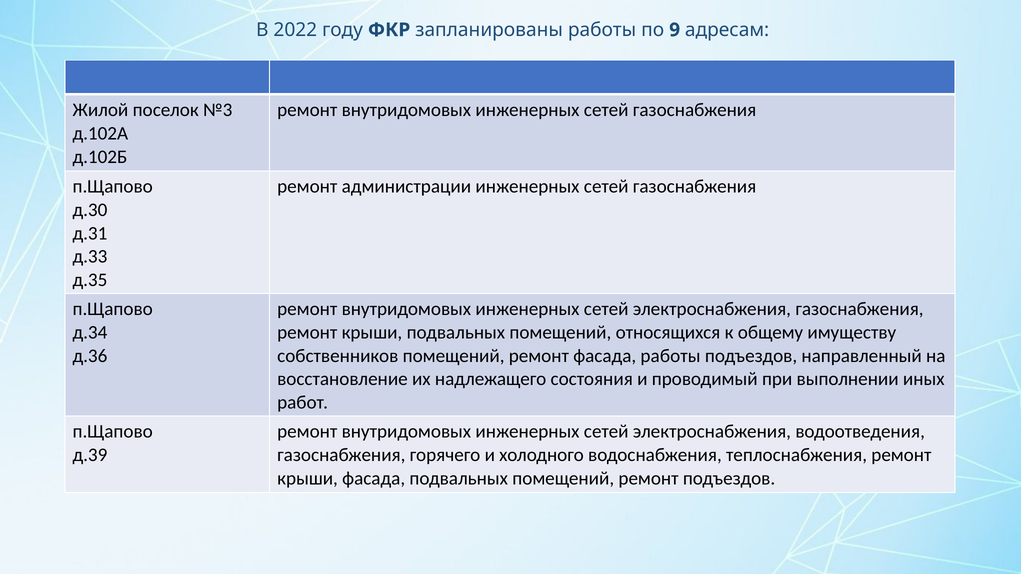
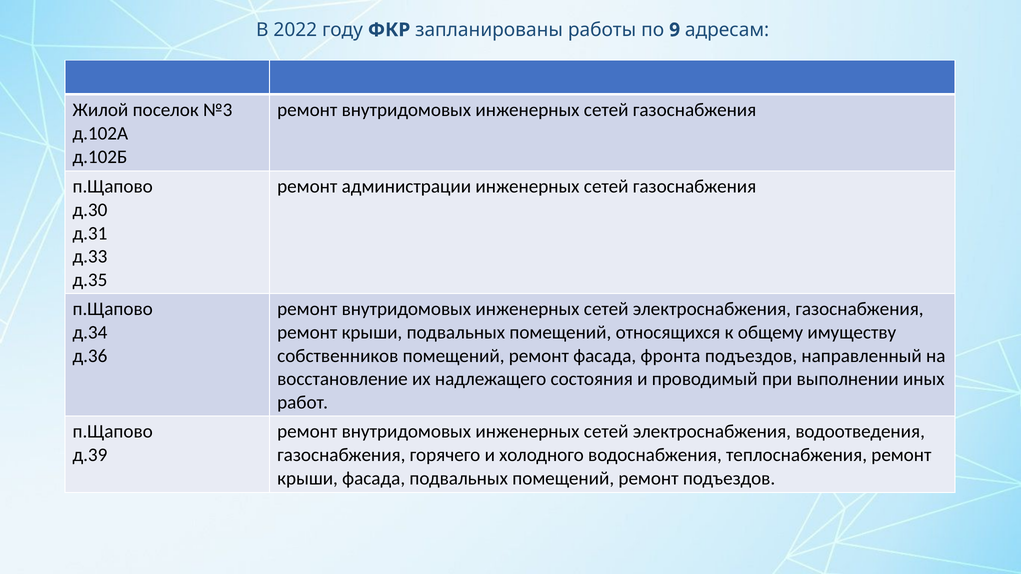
фасада работы: работы -> фронта
